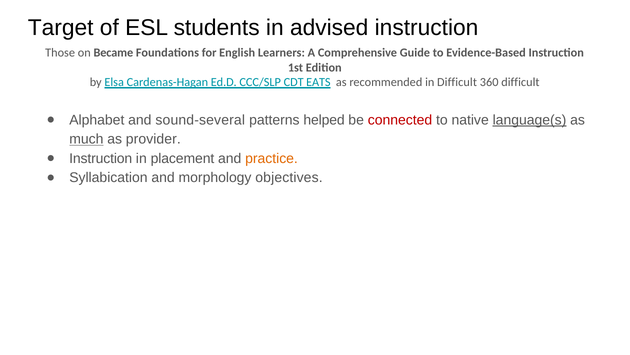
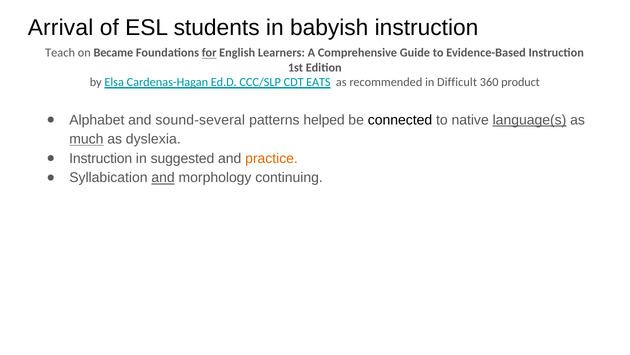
Target: Target -> Arrival
advised: advised -> babyish
Those: Those -> Teach
for underline: none -> present
360 difficult: difficult -> product
connected colour: red -> black
provider: provider -> dyslexia
placement: placement -> suggested
and at (163, 178) underline: none -> present
objectives: objectives -> continuing
